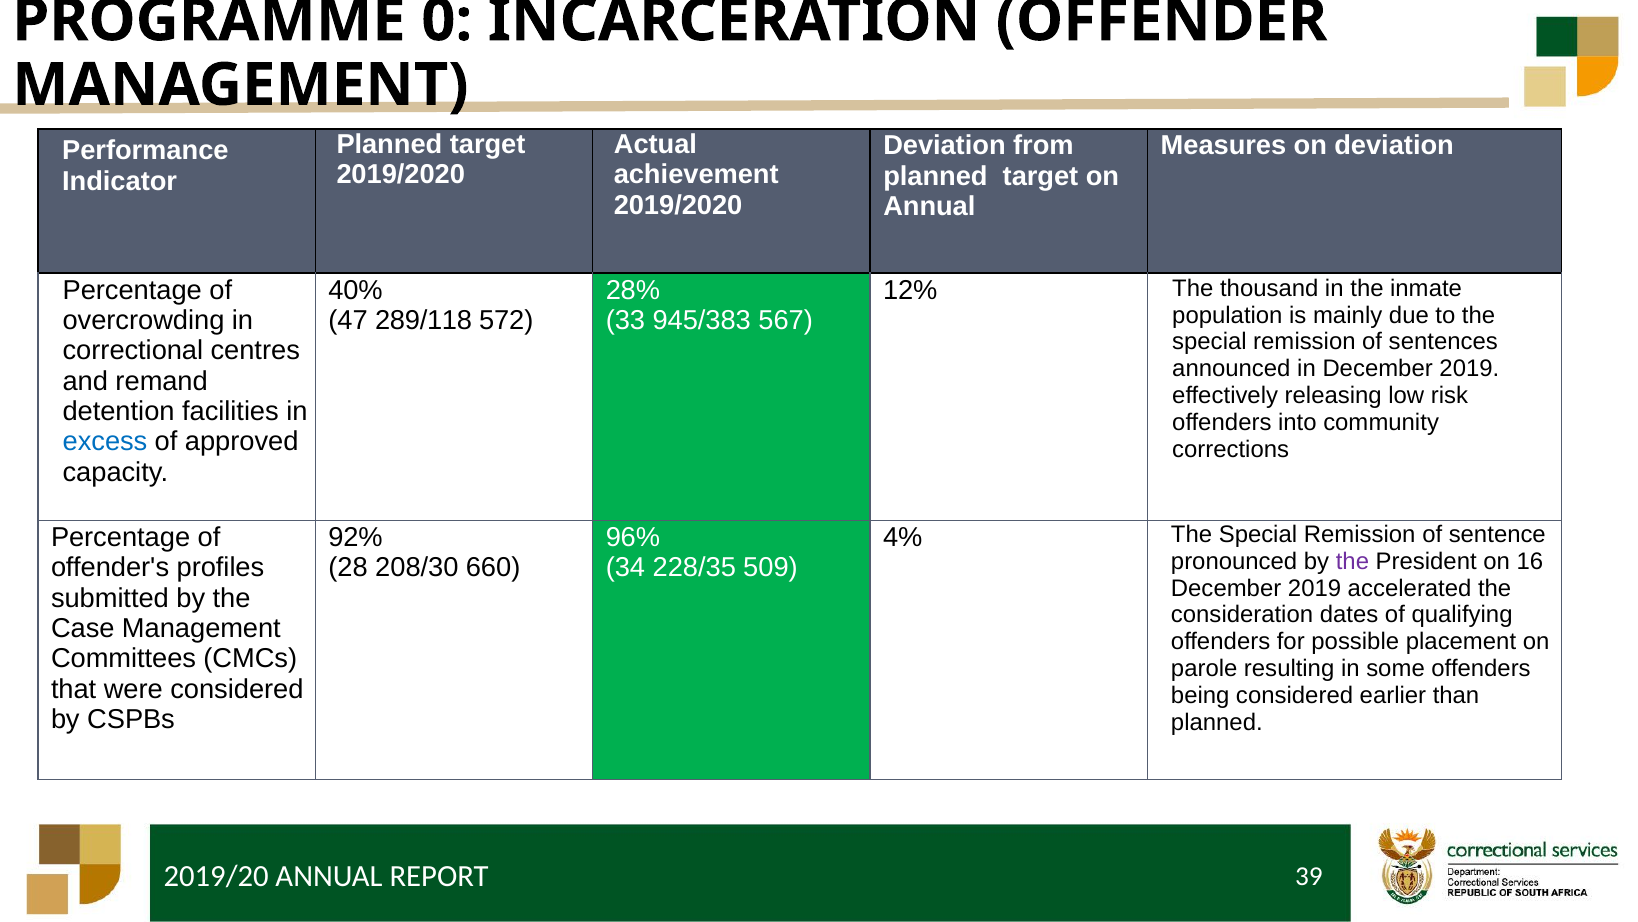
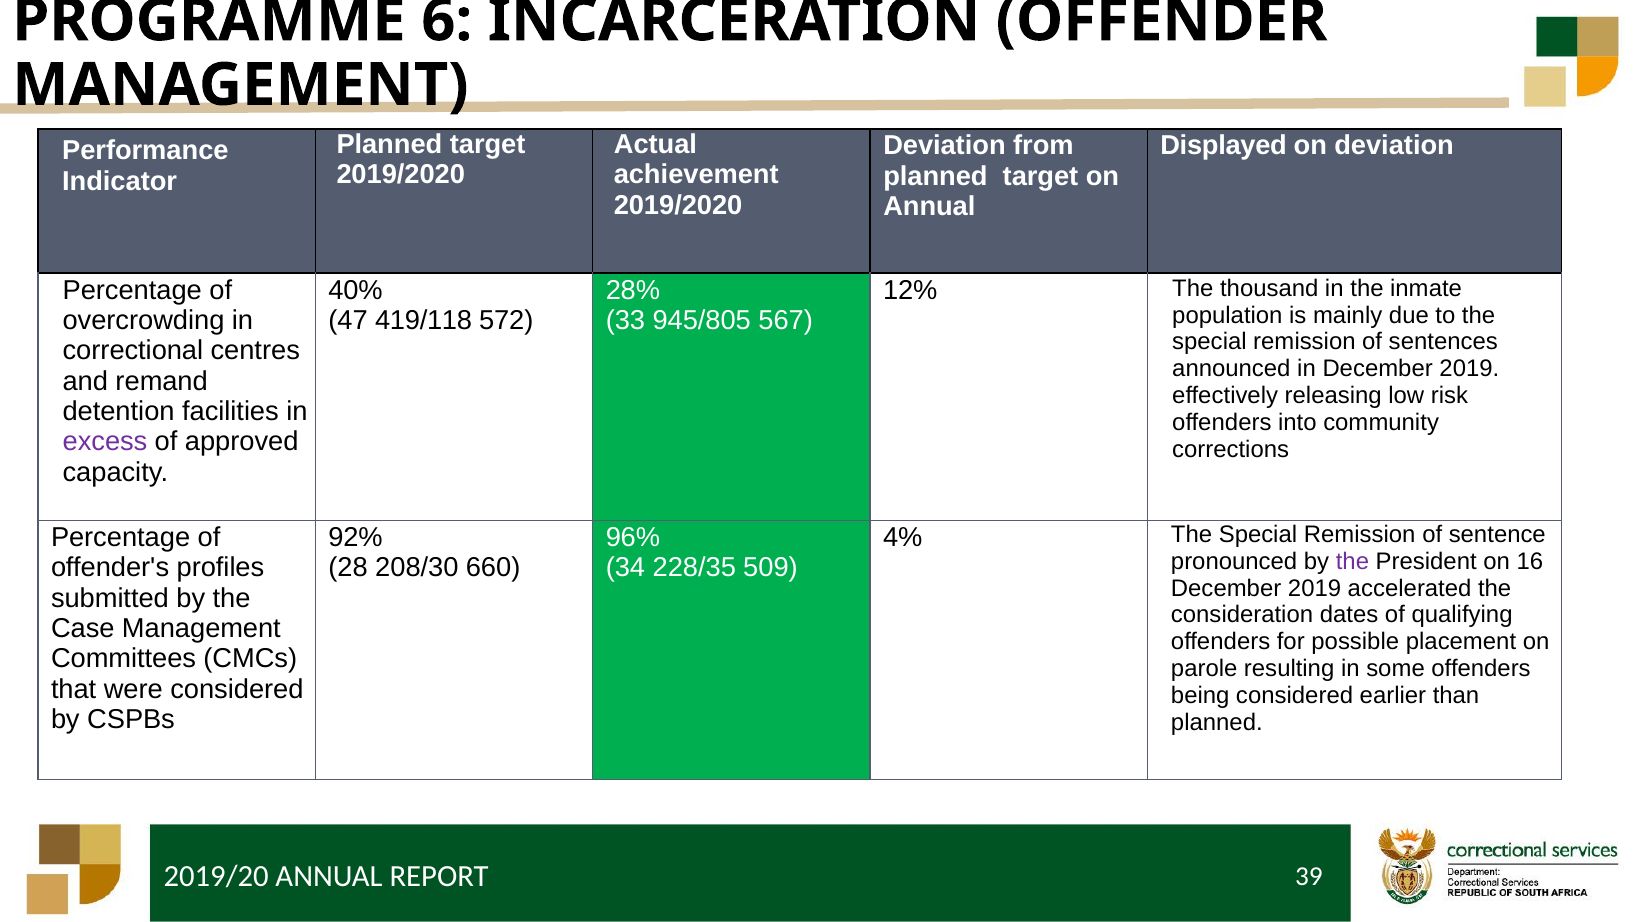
0: 0 -> 6
Measures: Measures -> Displayed
289/118: 289/118 -> 419/118
945/383: 945/383 -> 945/805
excess colour: blue -> purple
